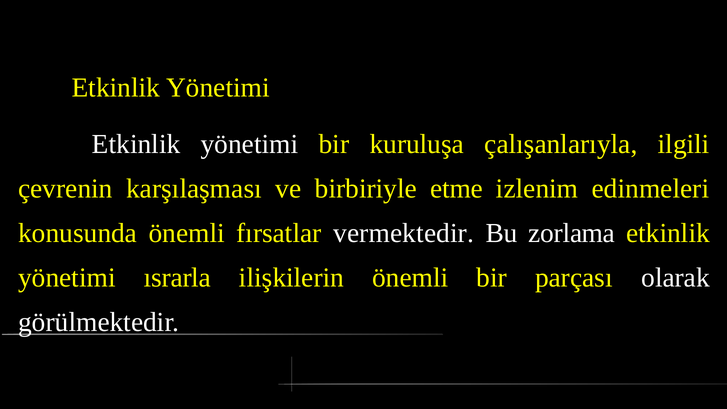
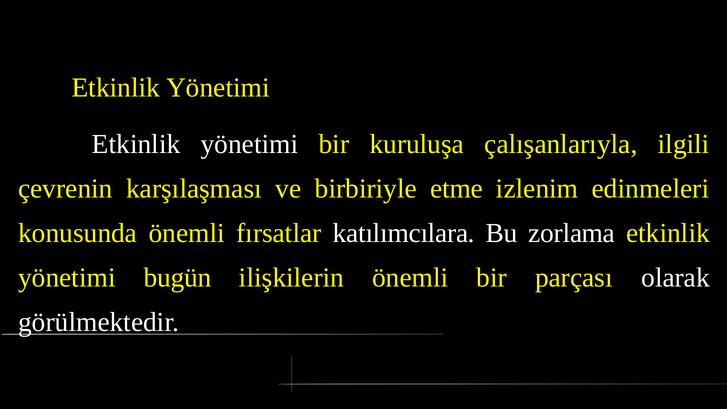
vermektedir: vermektedir -> katılımcılara
ısrarla: ısrarla -> bugün
